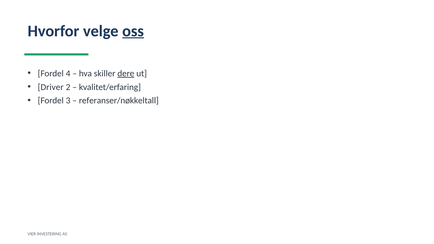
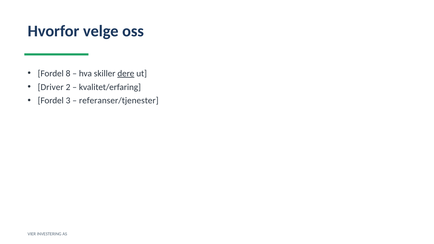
oss underline: present -> none
4: 4 -> 8
referanser/nøkkeltall: referanser/nøkkeltall -> referanser/tjenester
